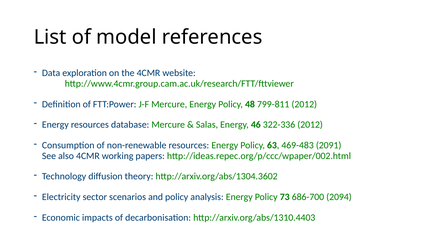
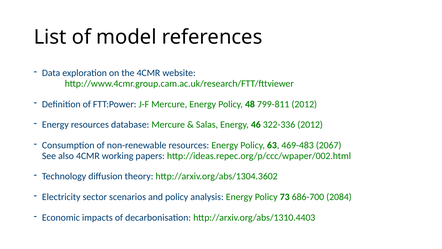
2091: 2091 -> 2067
2094: 2094 -> 2084
